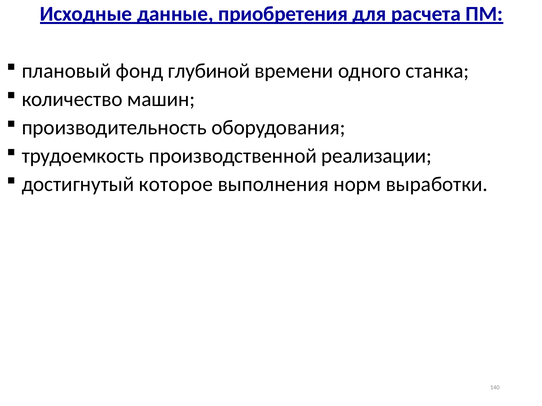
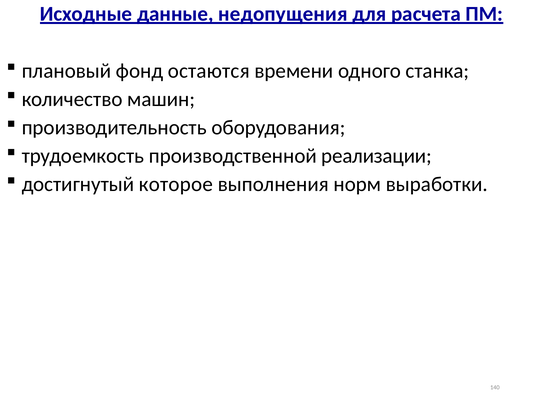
приобретения: приобретения -> недопущения
глубиной: глубиной -> остаются
